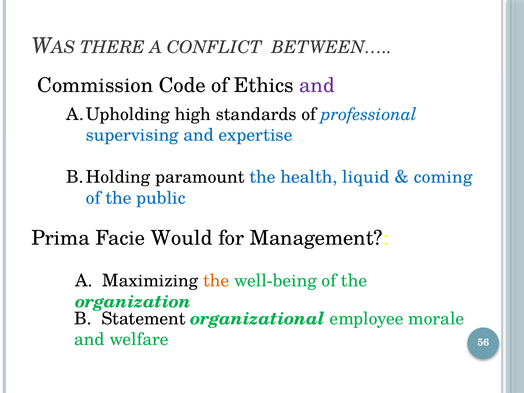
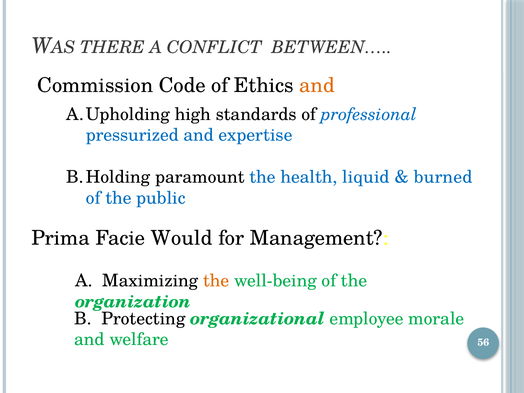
and at (317, 86) colour: purple -> orange
supervising: supervising -> pressurized
coming: coming -> burned
Statement: Statement -> Protecting
